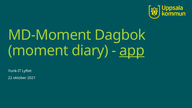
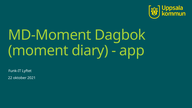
app underline: present -> none
